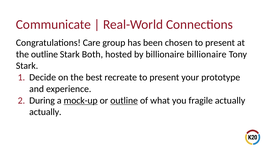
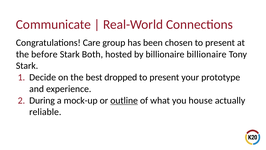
the outline: outline -> before
recreate: recreate -> dropped
mock-up underline: present -> none
fragile: fragile -> house
actually at (45, 112): actually -> reliable
